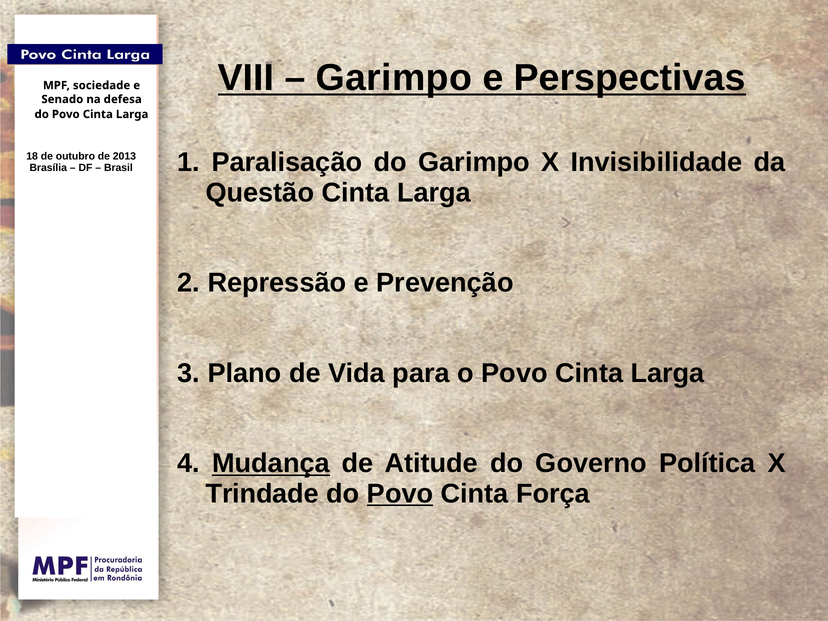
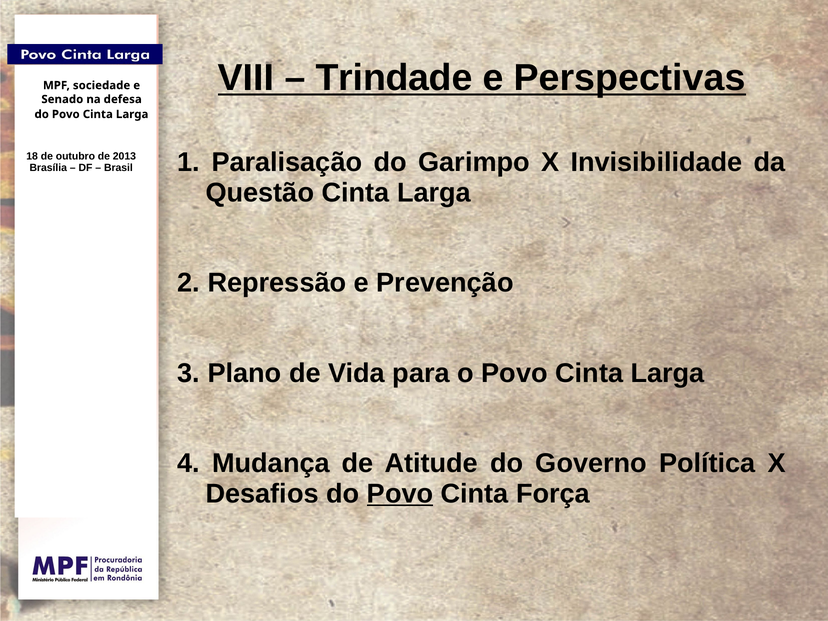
Garimpo at (394, 78): Garimpo -> Trindade
Mudança underline: present -> none
Trindade: Trindade -> Desafios
